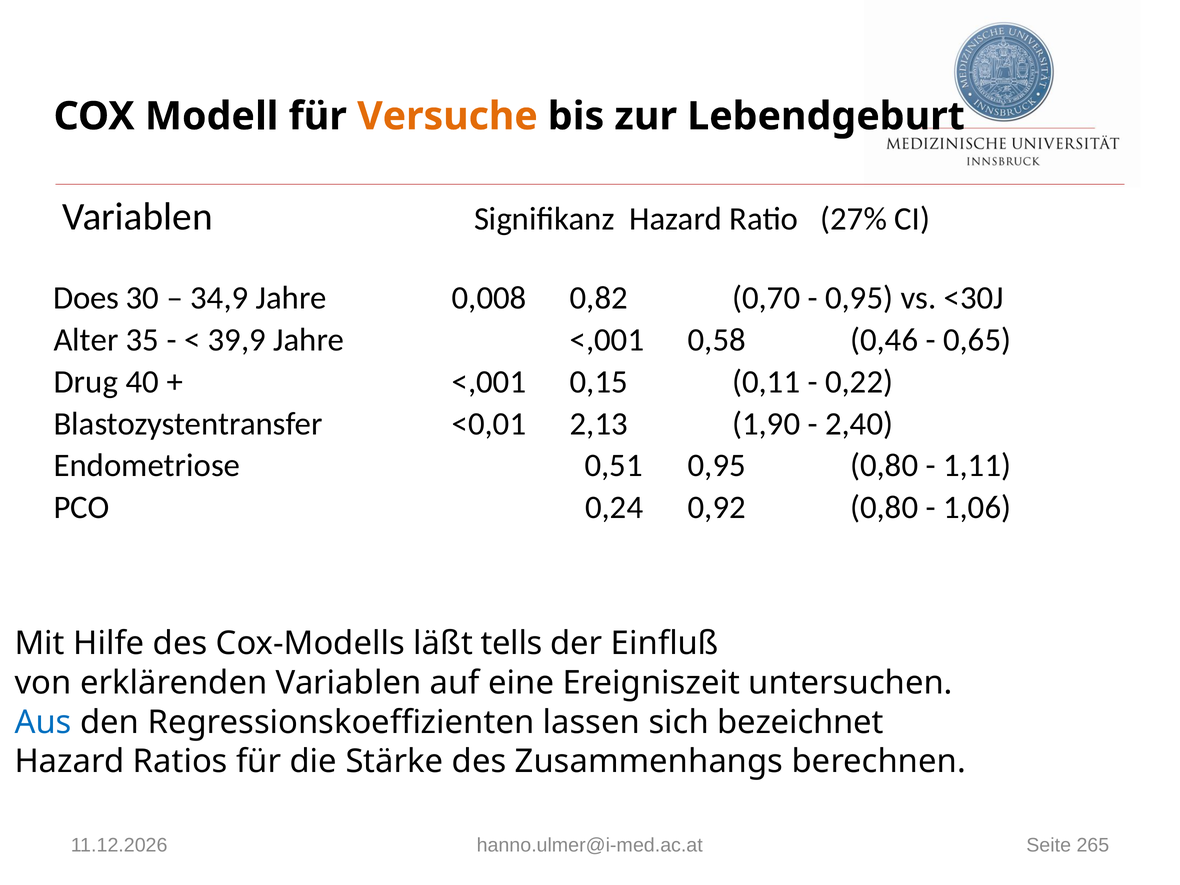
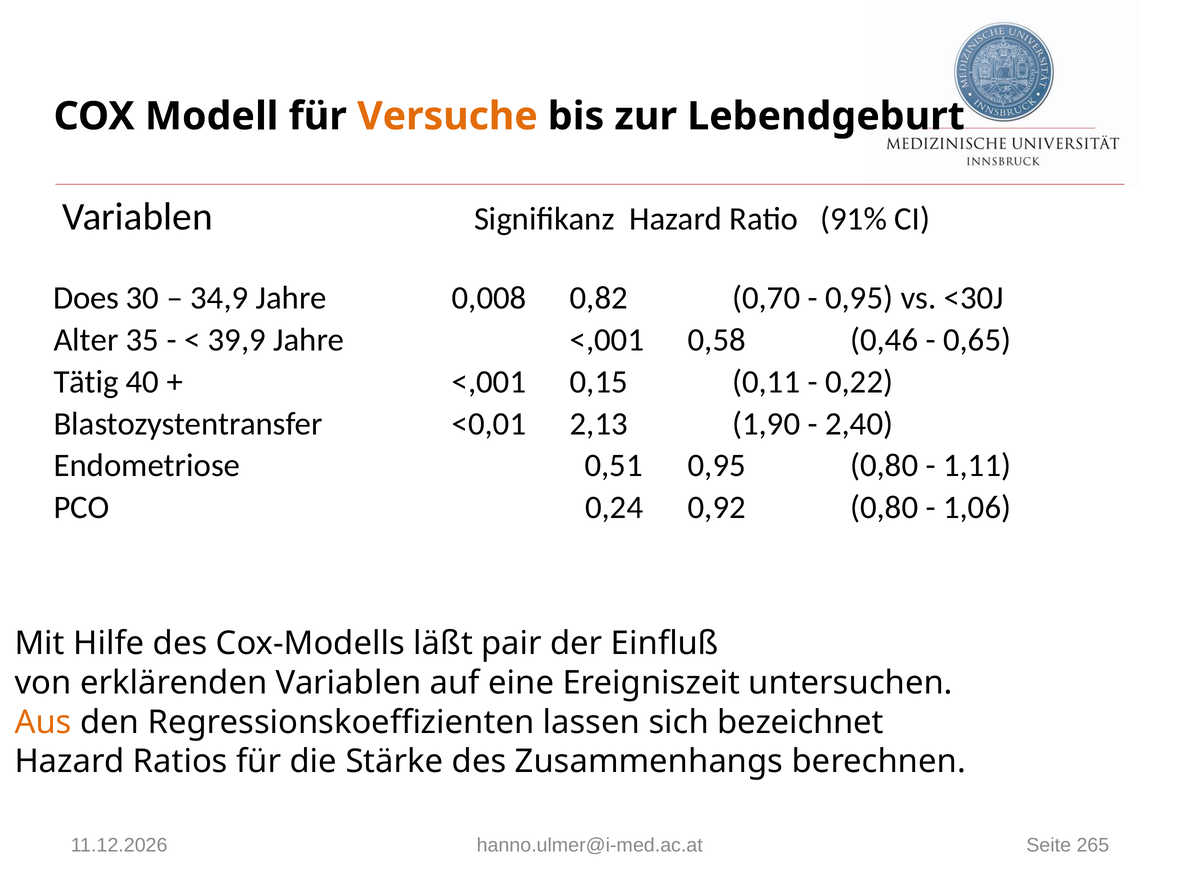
27%: 27% -> 91%
Drug: Drug -> Tätig
tells: tells -> pair
Aus colour: blue -> orange
